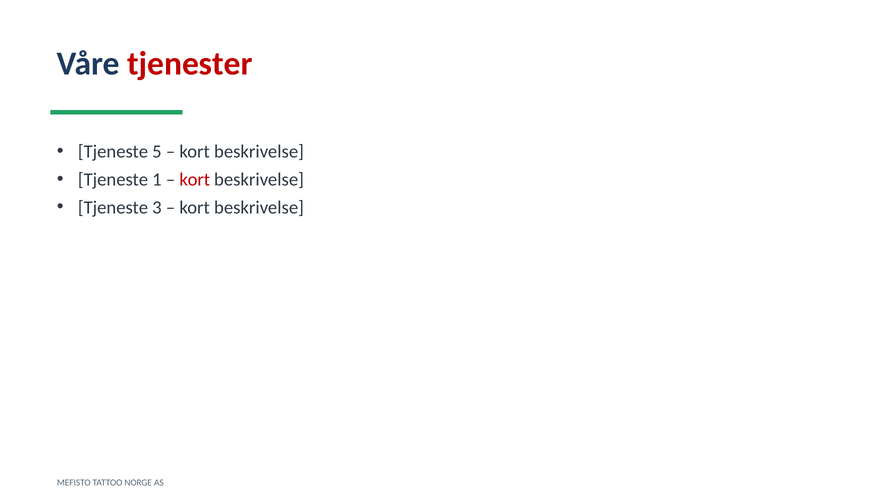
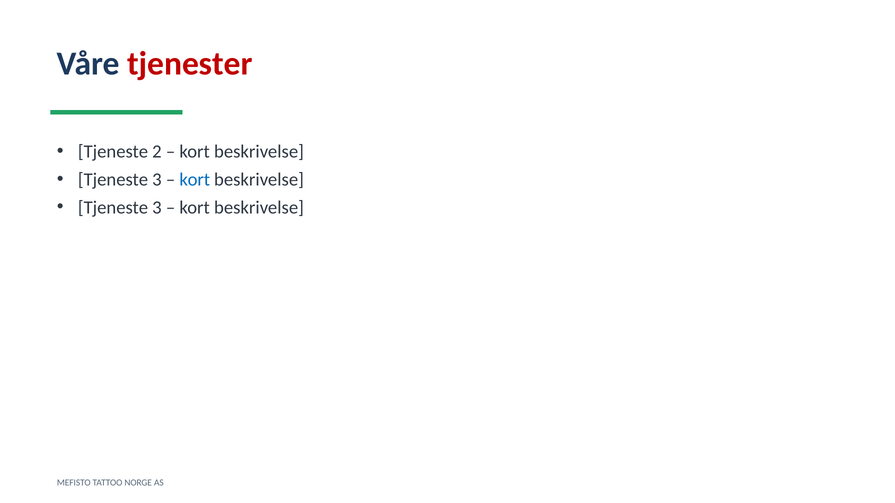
5: 5 -> 2
1 at (157, 180): 1 -> 3
kort at (195, 180) colour: red -> blue
